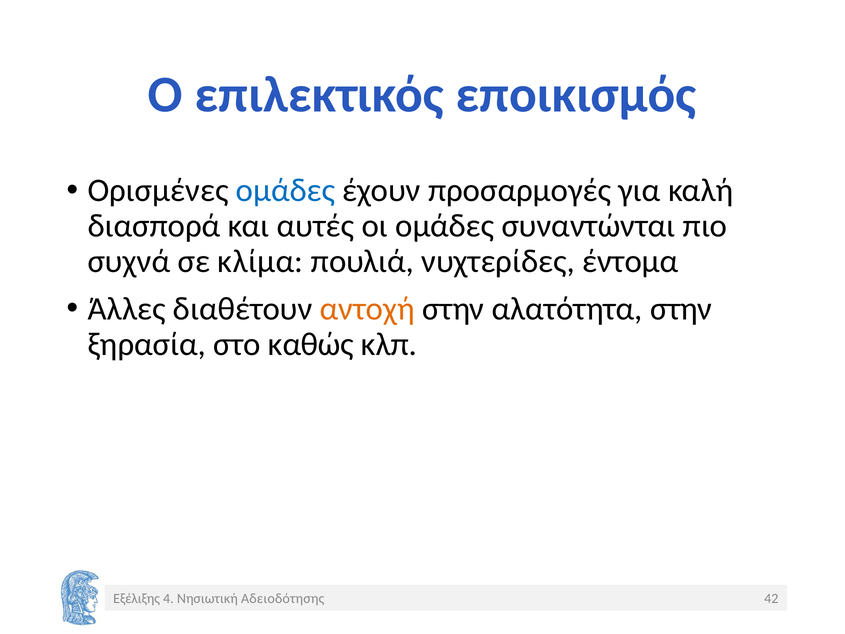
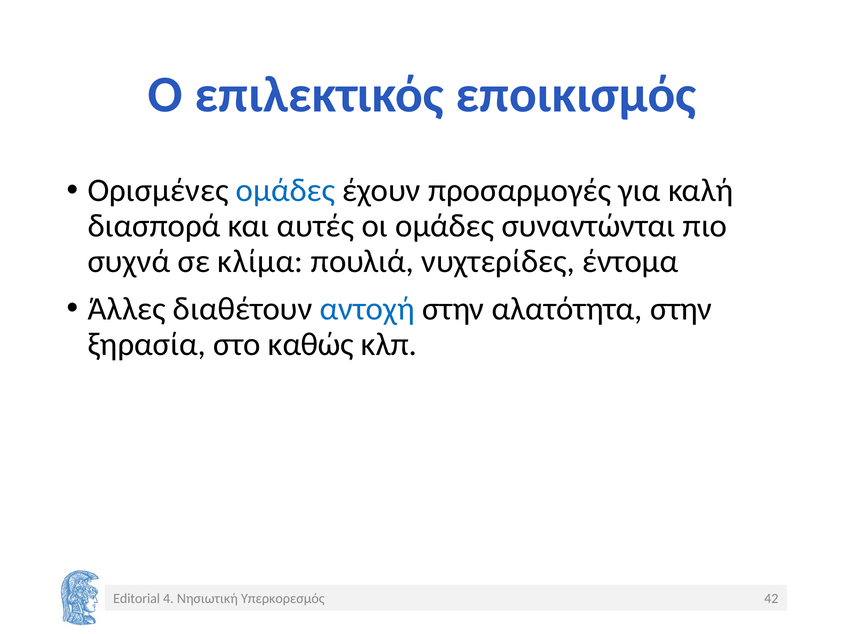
αντοχή colour: orange -> blue
Εξέλιξης: Εξέλιξης -> Editorial
Αδειοδότησης: Αδειοδότησης -> Υπερκορεσμός
